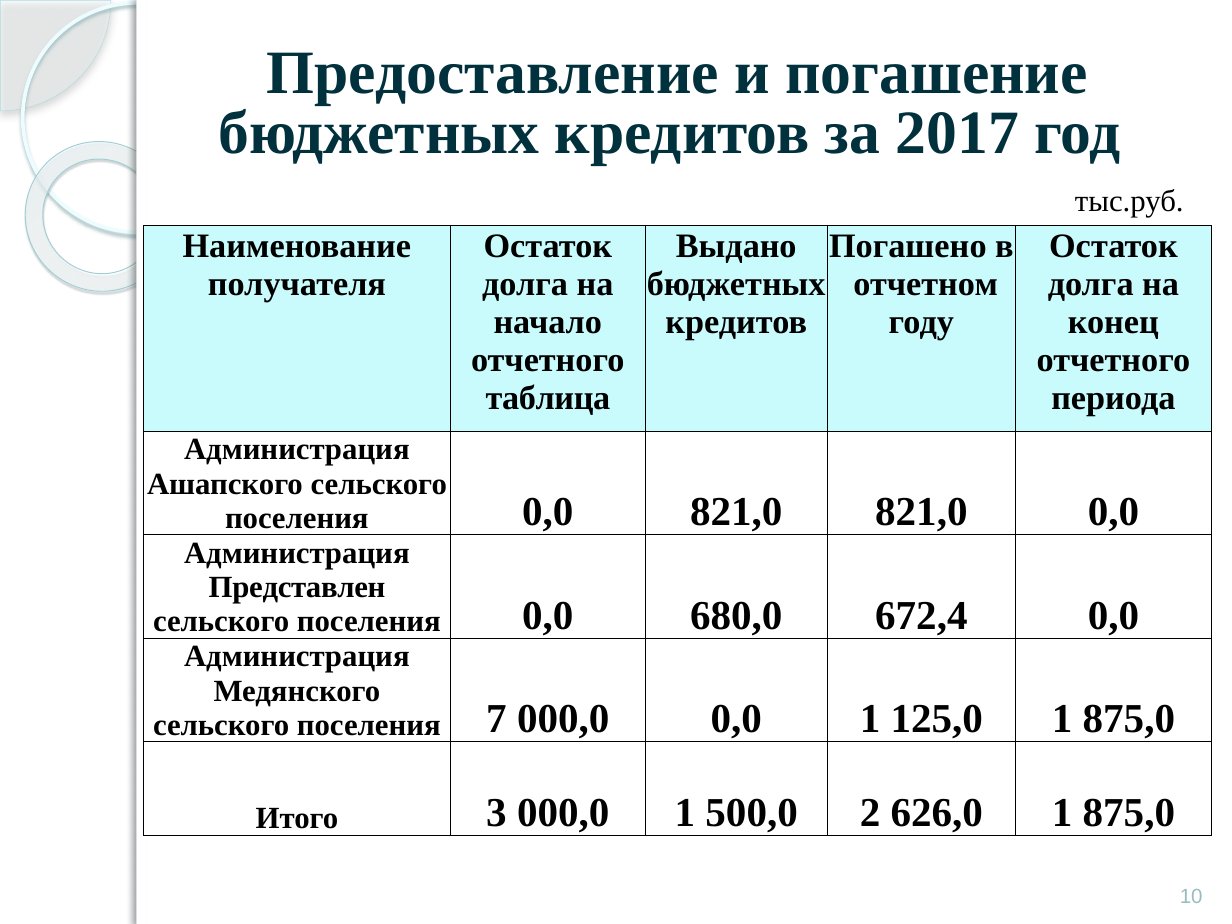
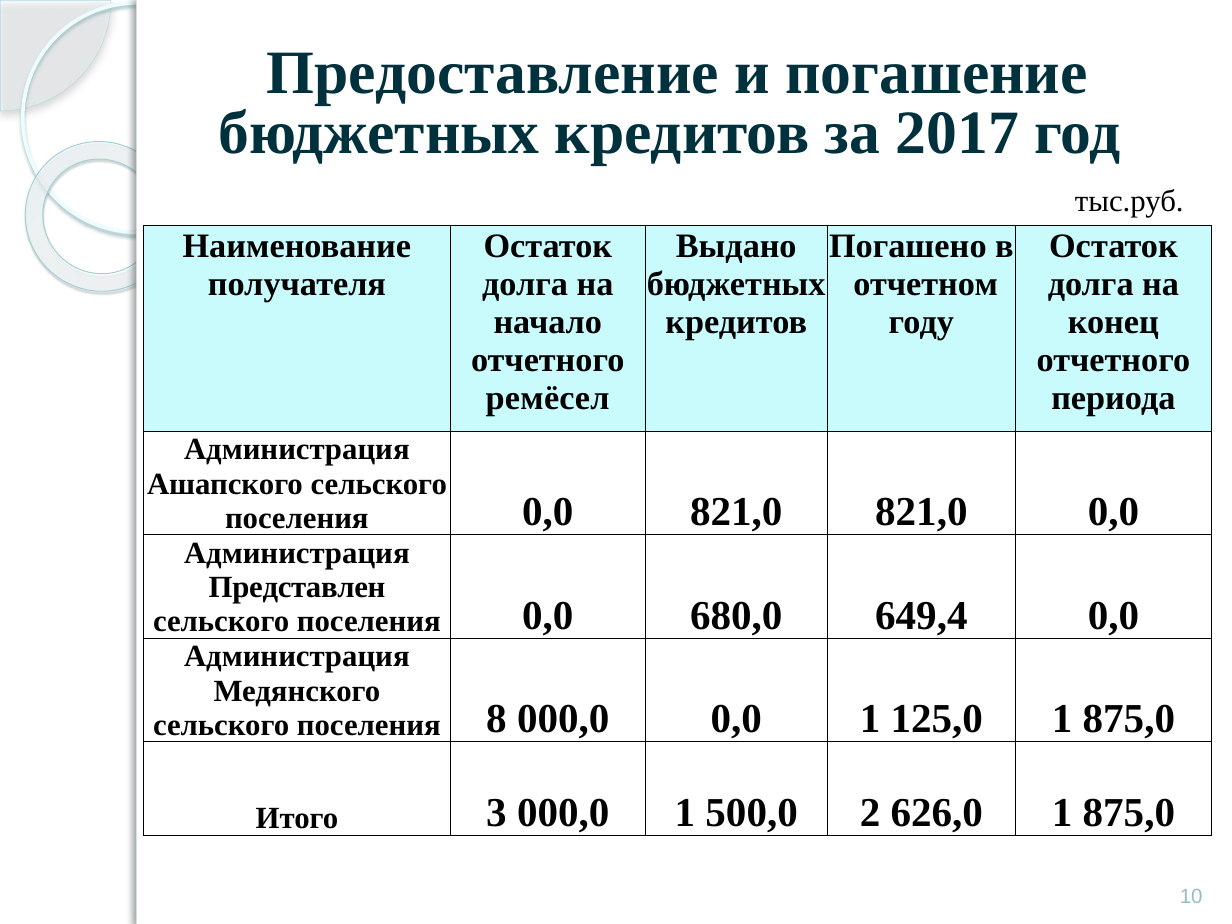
таблица: таблица -> ремёсел
672,4: 672,4 -> 649,4
7: 7 -> 8
